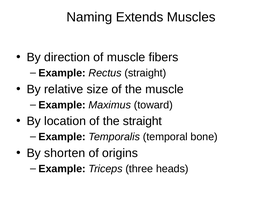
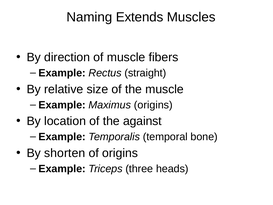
Maximus toward: toward -> origins
the straight: straight -> against
